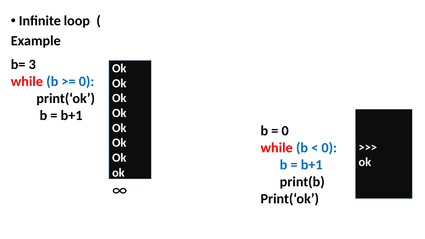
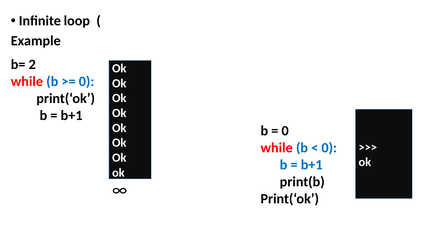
3: 3 -> 2
